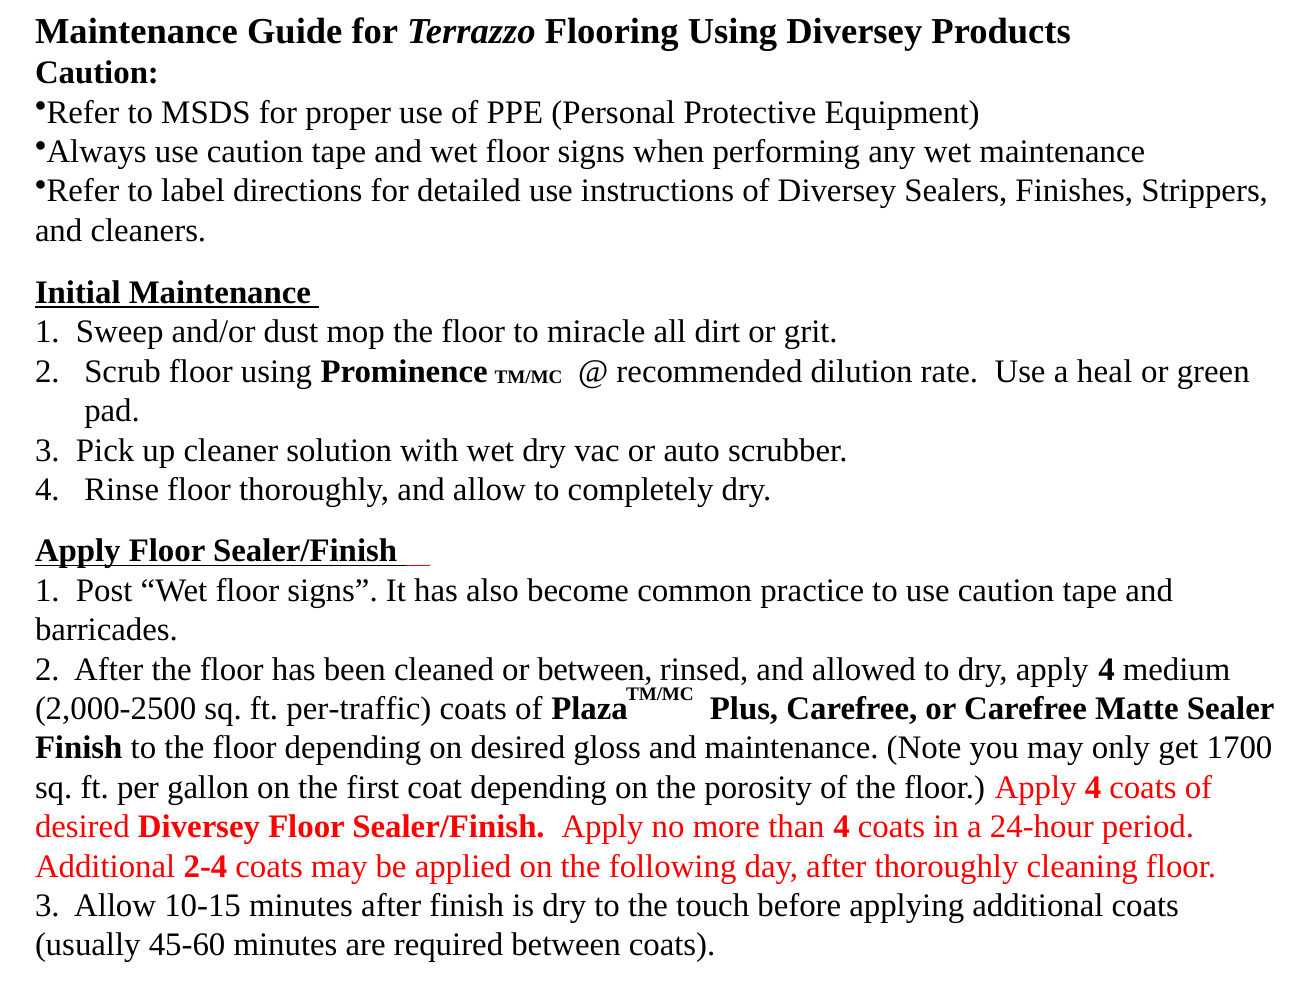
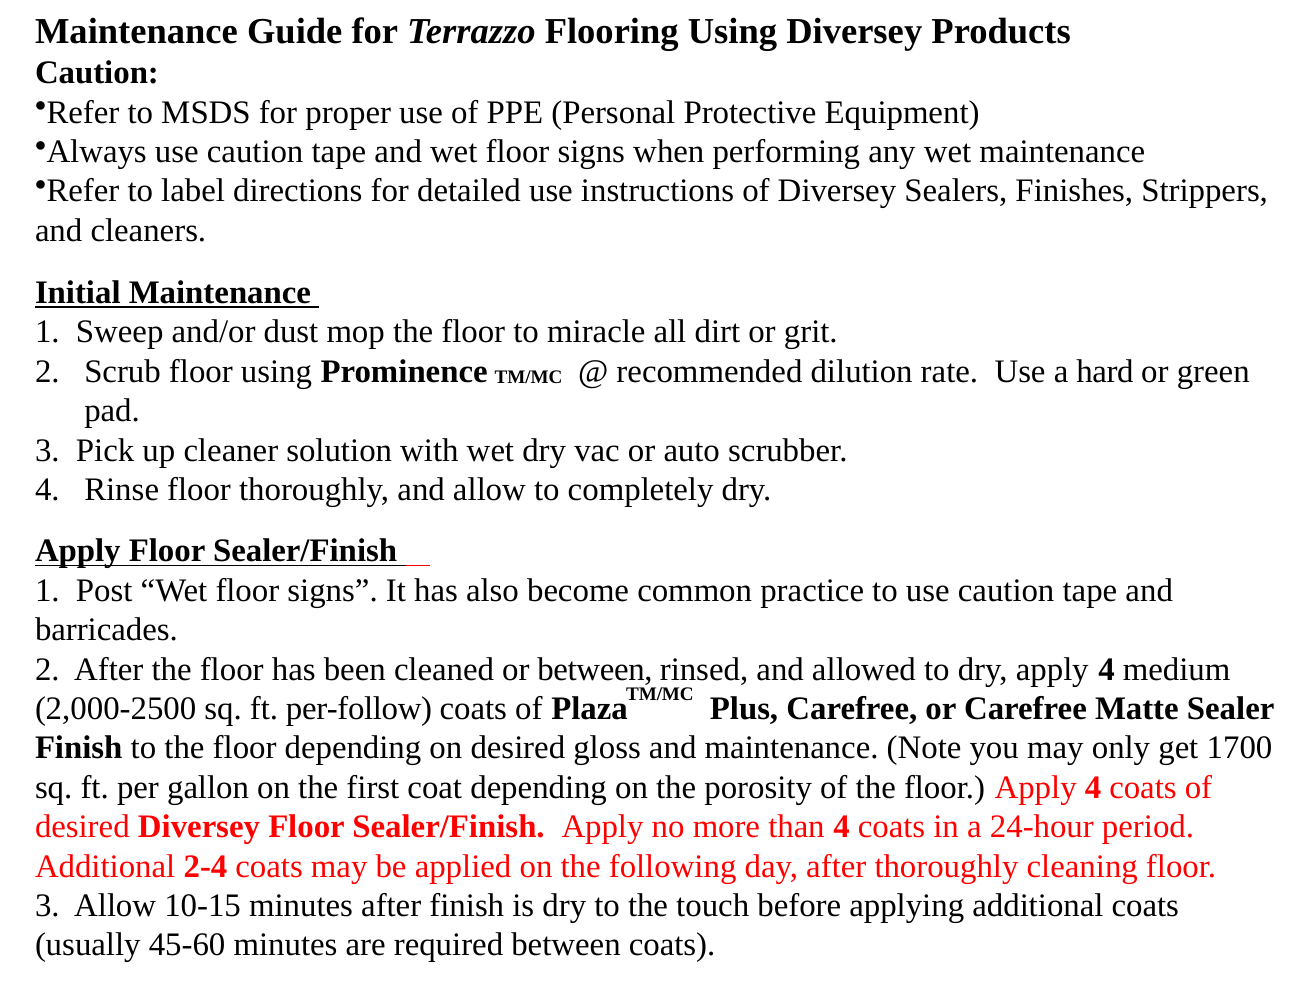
heal: heal -> hard
per-traffic: per-traffic -> per-follow
